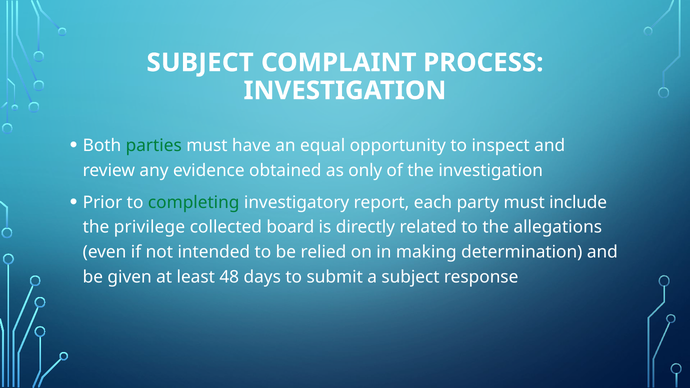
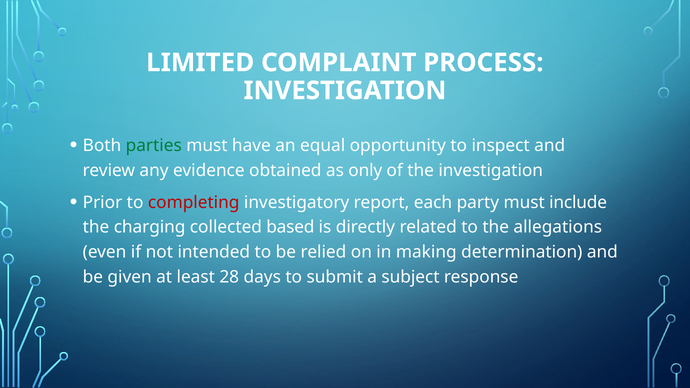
SUBJECT at (200, 63): SUBJECT -> LIMITED
completing colour: green -> red
privilege: privilege -> charging
board: board -> based
48: 48 -> 28
